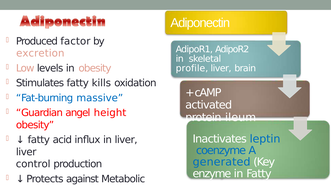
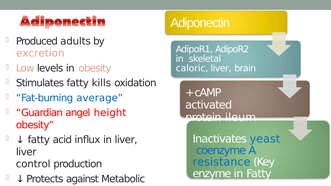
factor: factor -> adults
profile: profile -> caloric
massive: massive -> average
leptin: leptin -> yeast
generated: generated -> resistance
